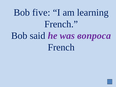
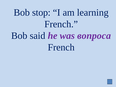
five: five -> stop
